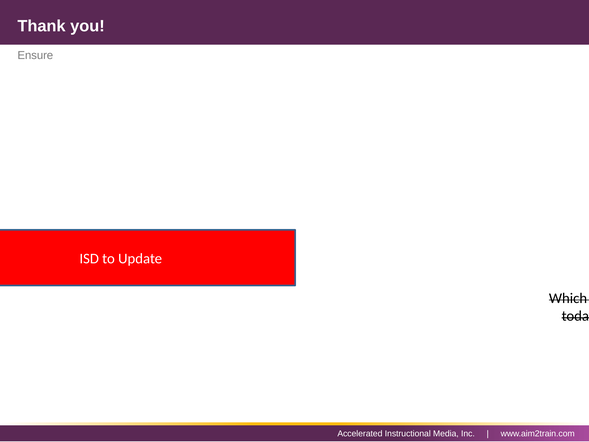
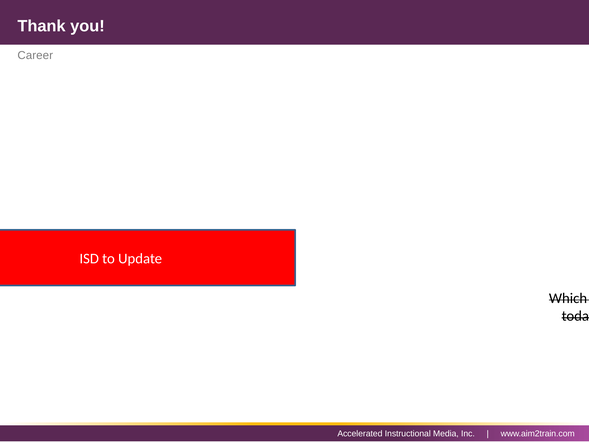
Ensure: Ensure -> Career
